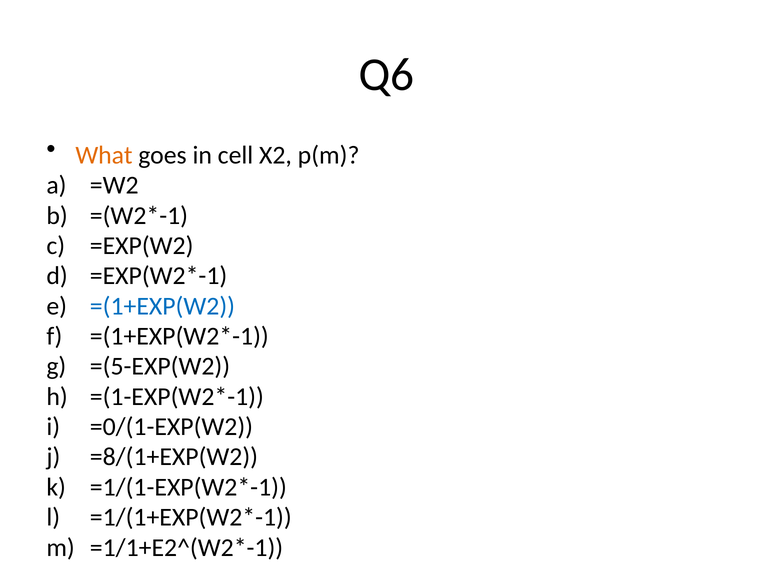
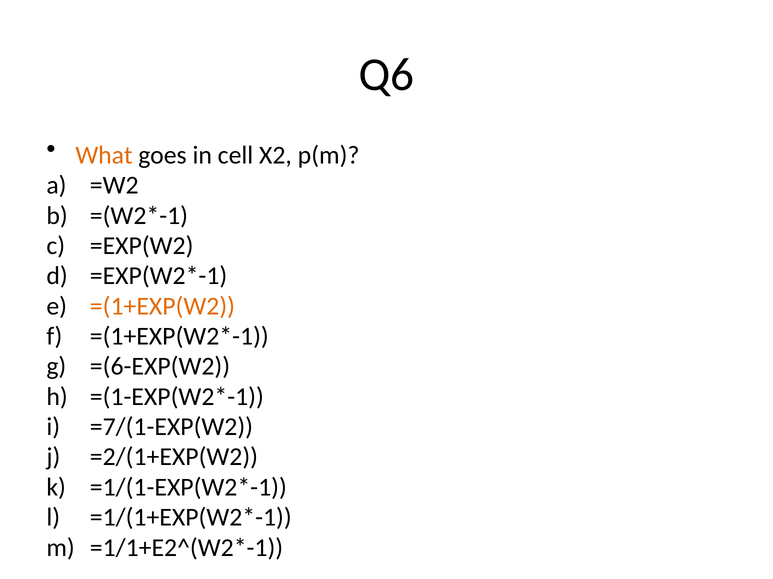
=(1+EXP(W2 colour: blue -> orange
=(5-EXP(W2: =(5-EXP(W2 -> =(6-EXP(W2
=0/(1-EXP(W2: =0/(1-EXP(W2 -> =7/(1-EXP(W2
=8/(1+EXP(W2: =8/(1+EXP(W2 -> =2/(1+EXP(W2
